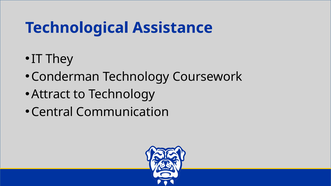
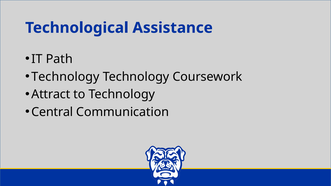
They: They -> Path
Conderman at (66, 77): Conderman -> Technology
